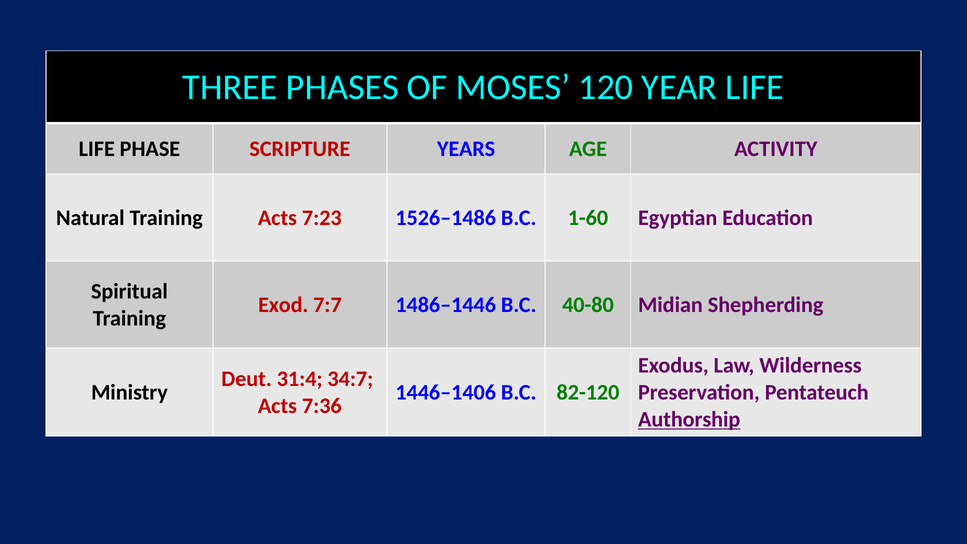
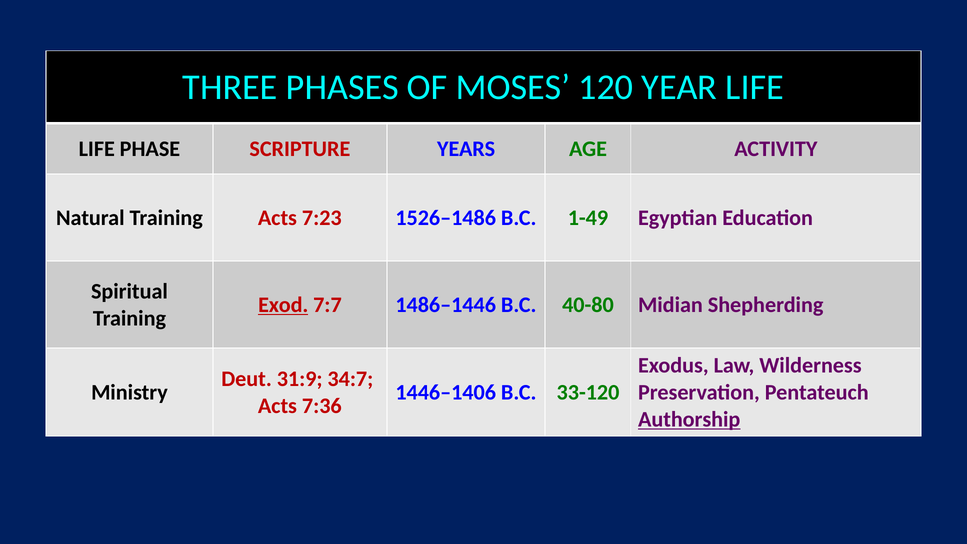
1-60: 1-60 -> 1-49
Exod underline: none -> present
31:4: 31:4 -> 31:9
82-120: 82-120 -> 33-120
